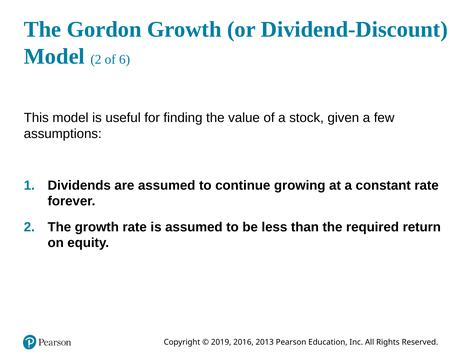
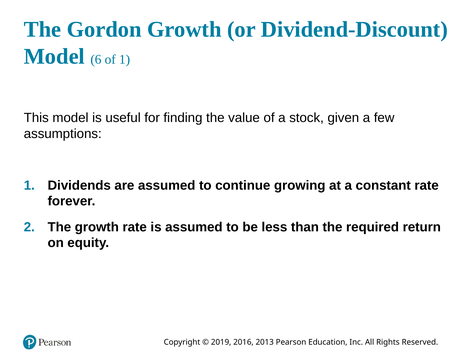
Model 2: 2 -> 6
of 6: 6 -> 1
